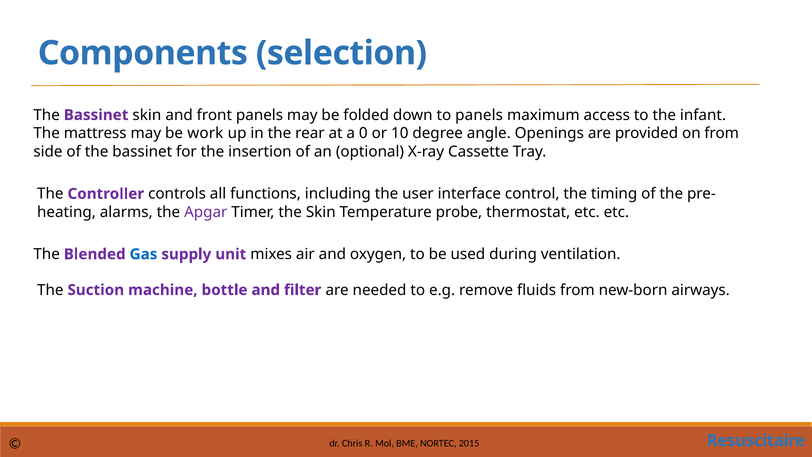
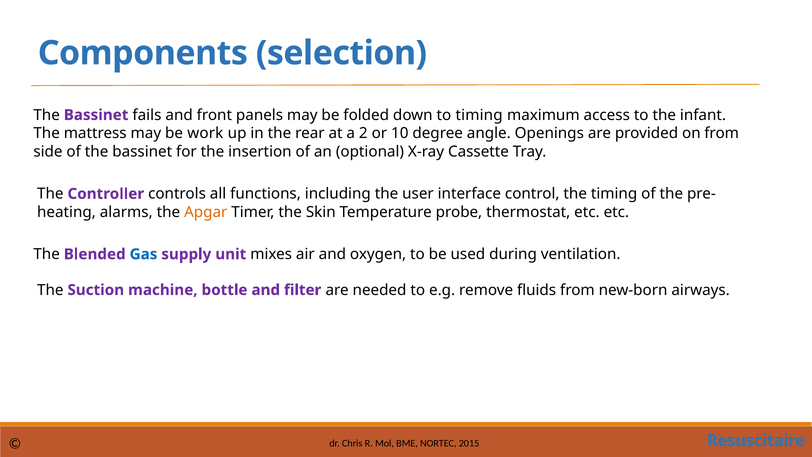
Bassinet skin: skin -> fails
to panels: panels -> timing
0: 0 -> 2
Apgar colour: purple -> orange
